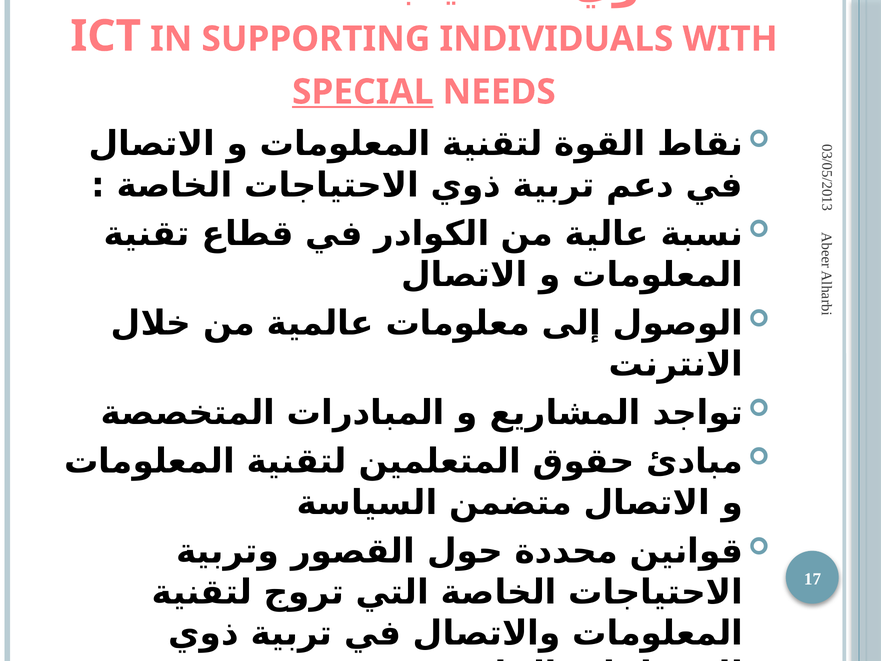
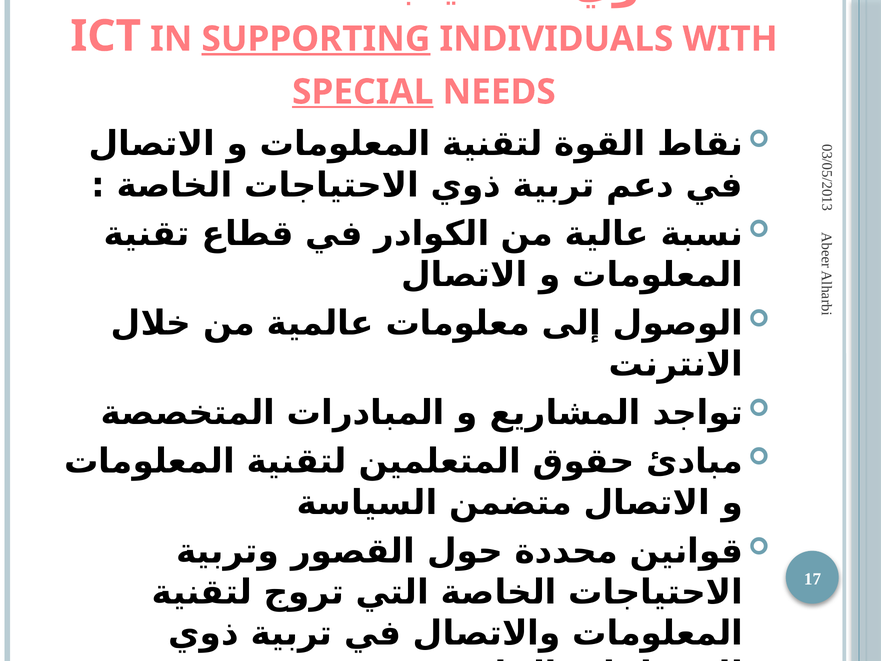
SUPPORTING underline: none -> present
